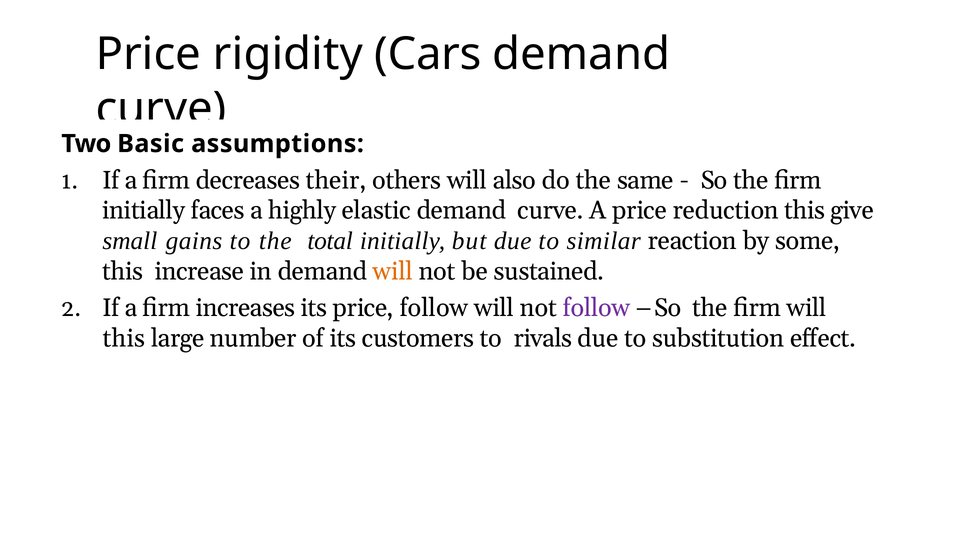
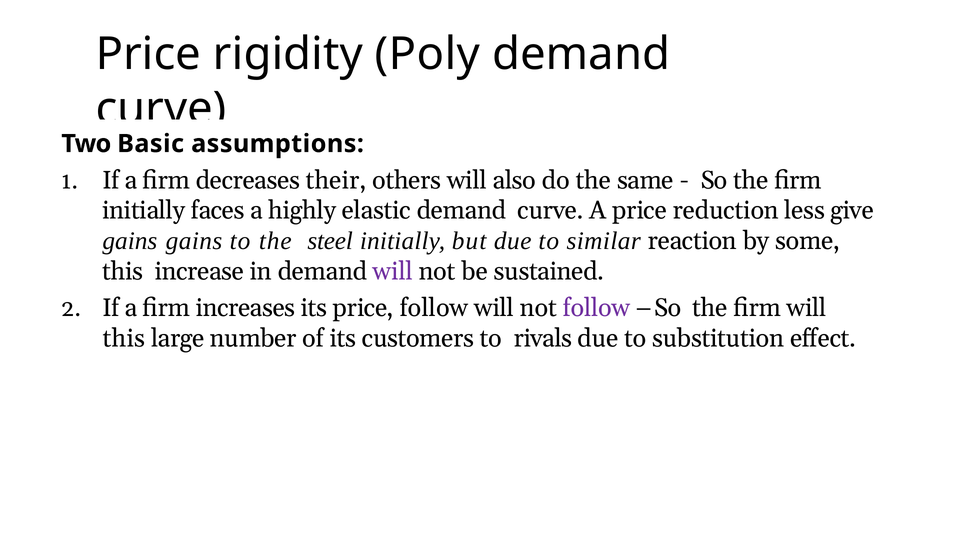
Cars: Cars -> Poly
reduction this: this -> less
small at (130, 241): small -> gains
total: total -> steel
will at (393, 271) colour: orange -> purple
